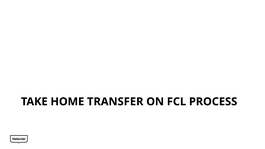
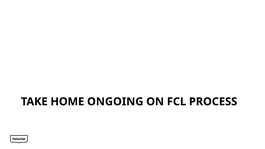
TRANSFER: TRANSFER -> ONGOING
